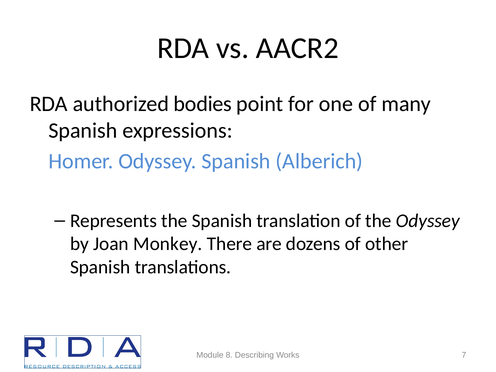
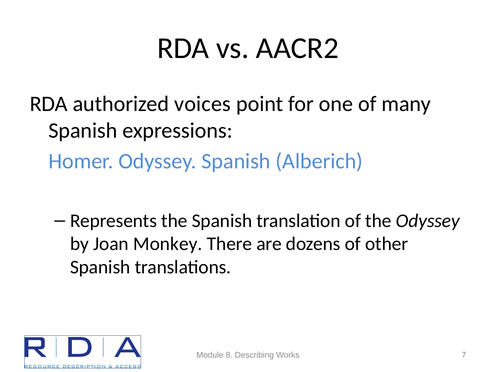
bodies: bodies -> voices
